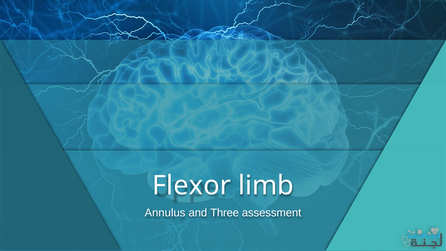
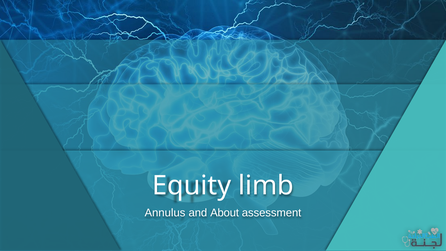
Flexor: Flexor -> Equity
Three: Three -> About
